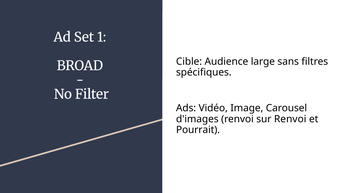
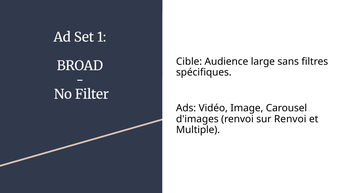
Pourrait: Pourrait -> Multiple
